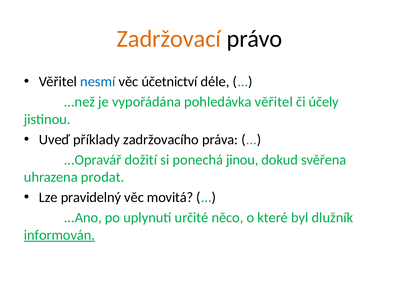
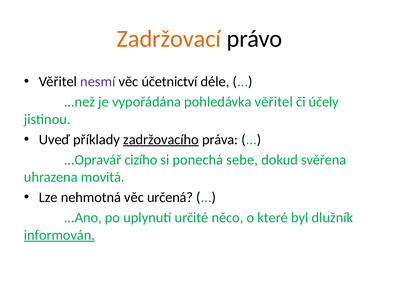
nesmí colour: blue -> purple
zadržovacího underline: none -> present
dožití: dožití -> cizího
jinou: jinou -> sebe
prodat: prodat -> movitá
pravidelný: pravidelný -> nehmotná
movitá: movitá -> určená
